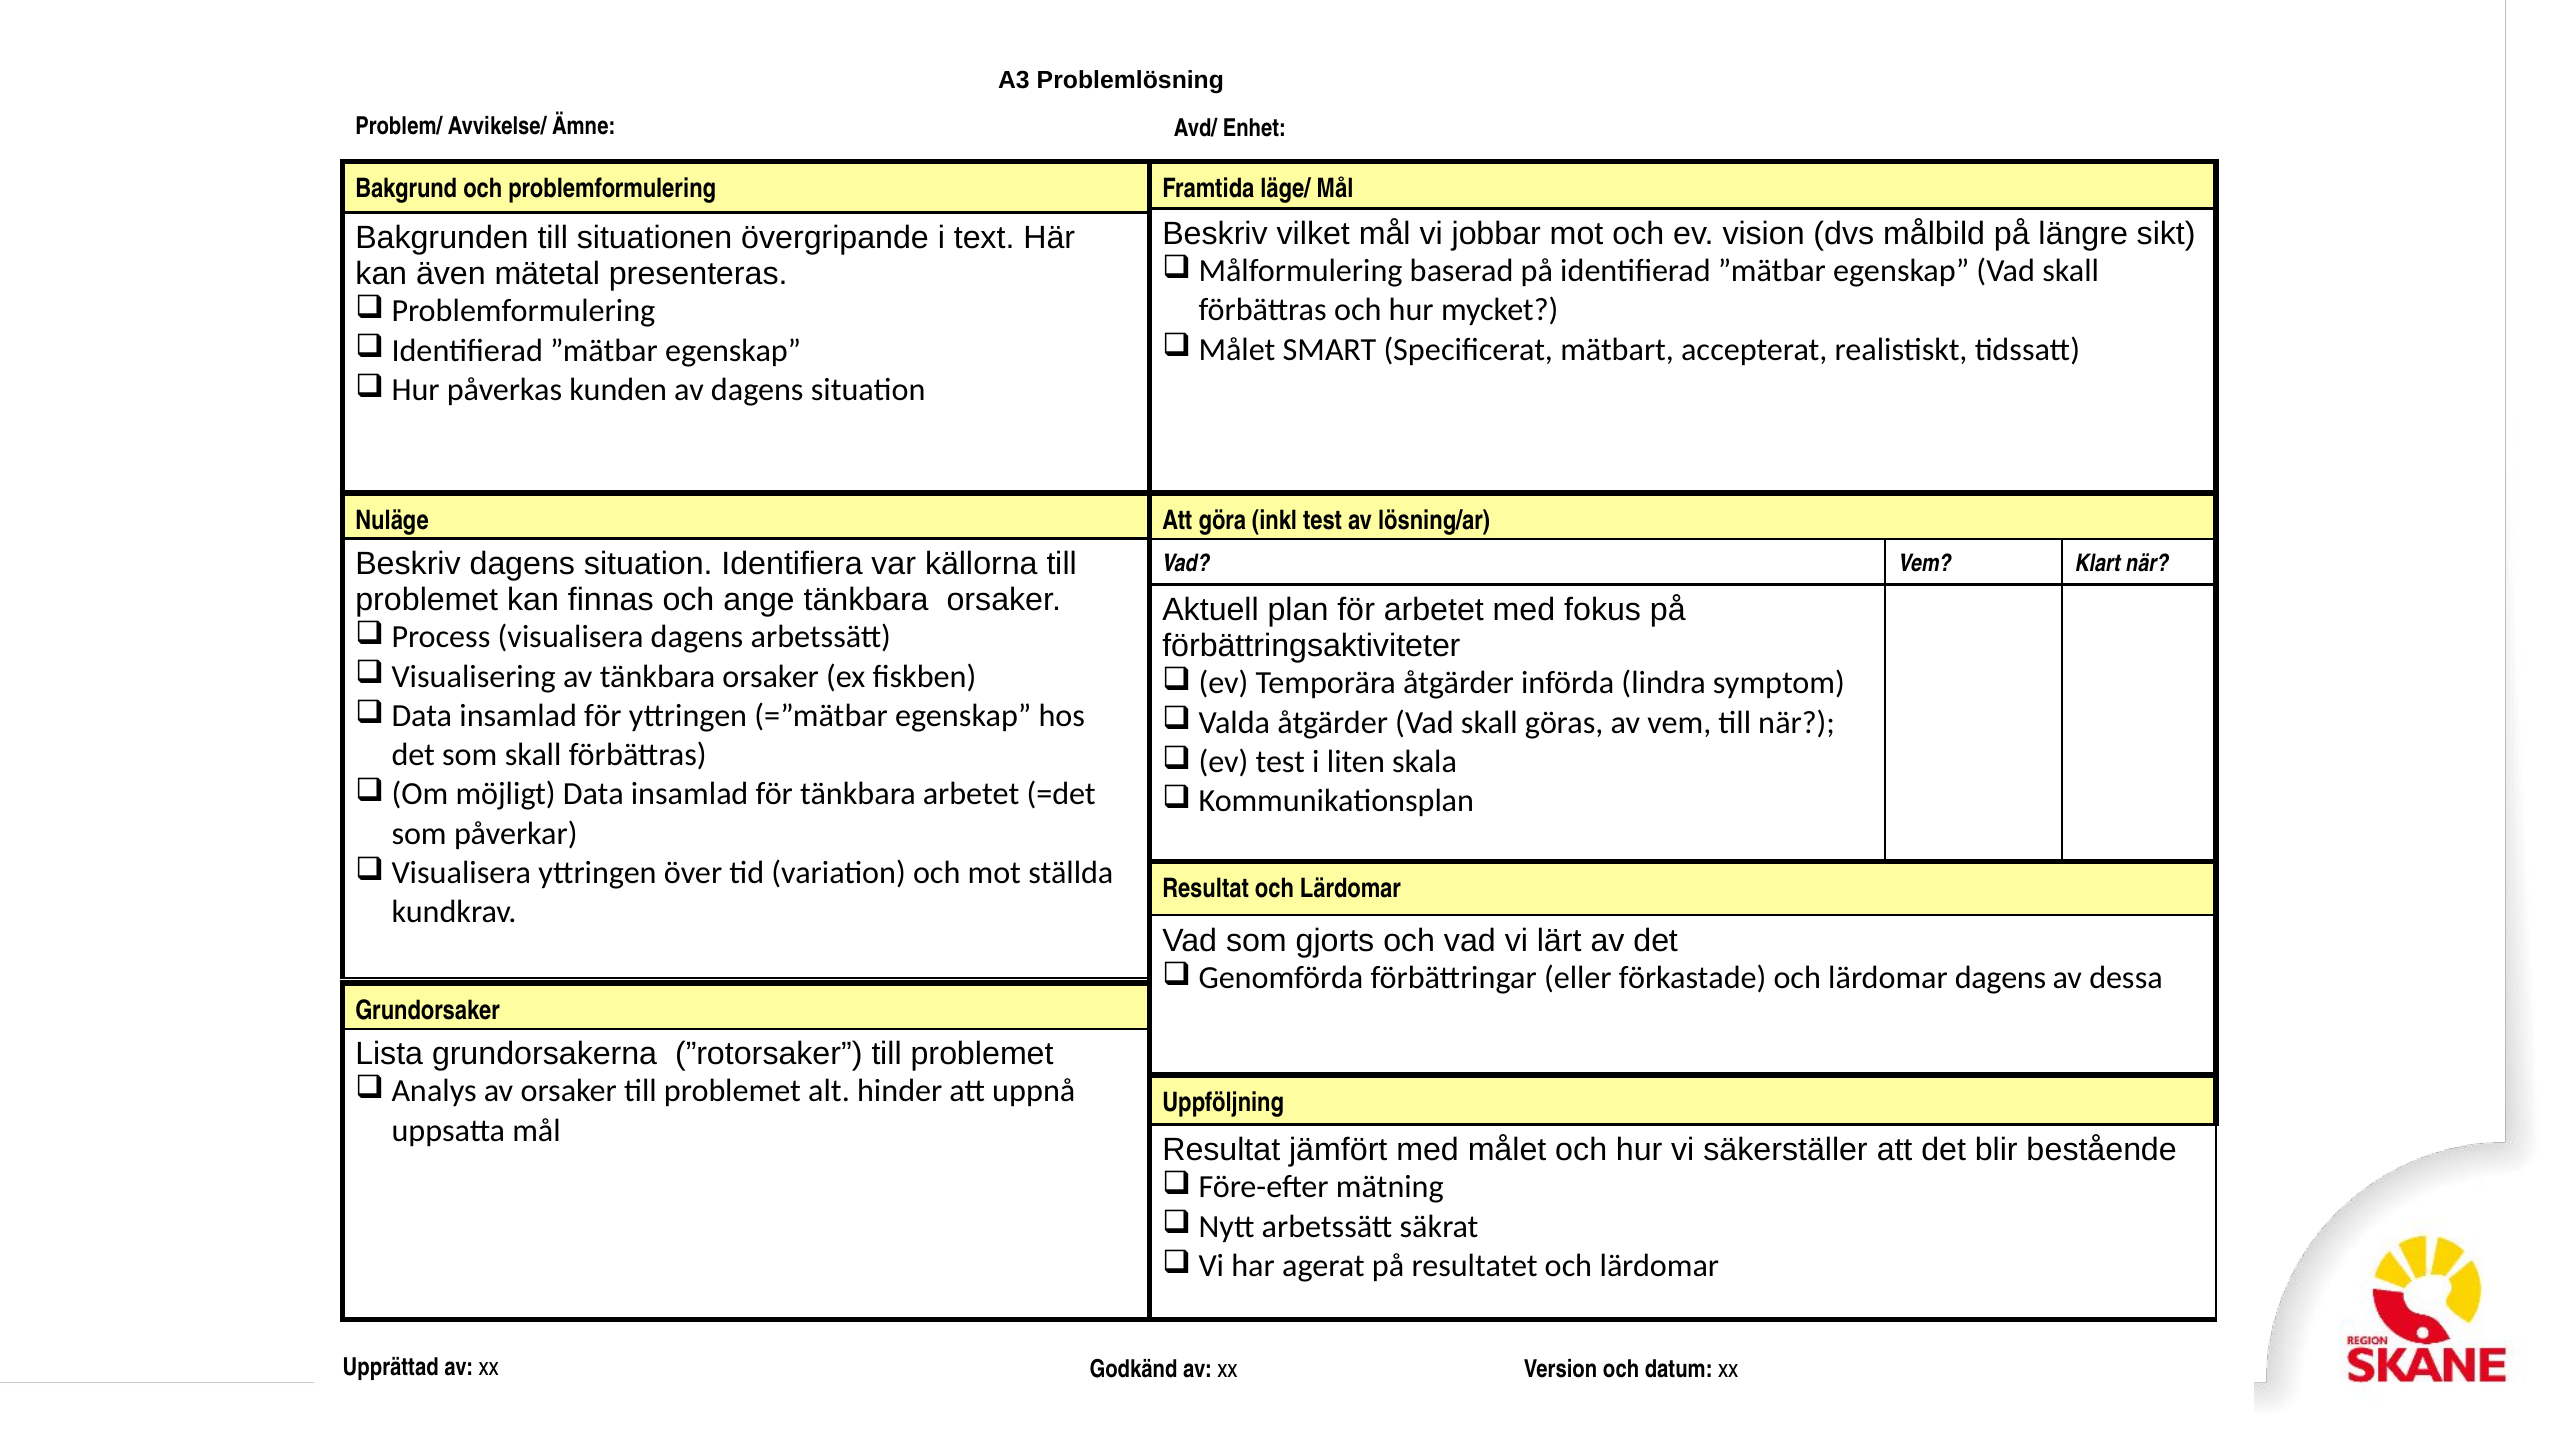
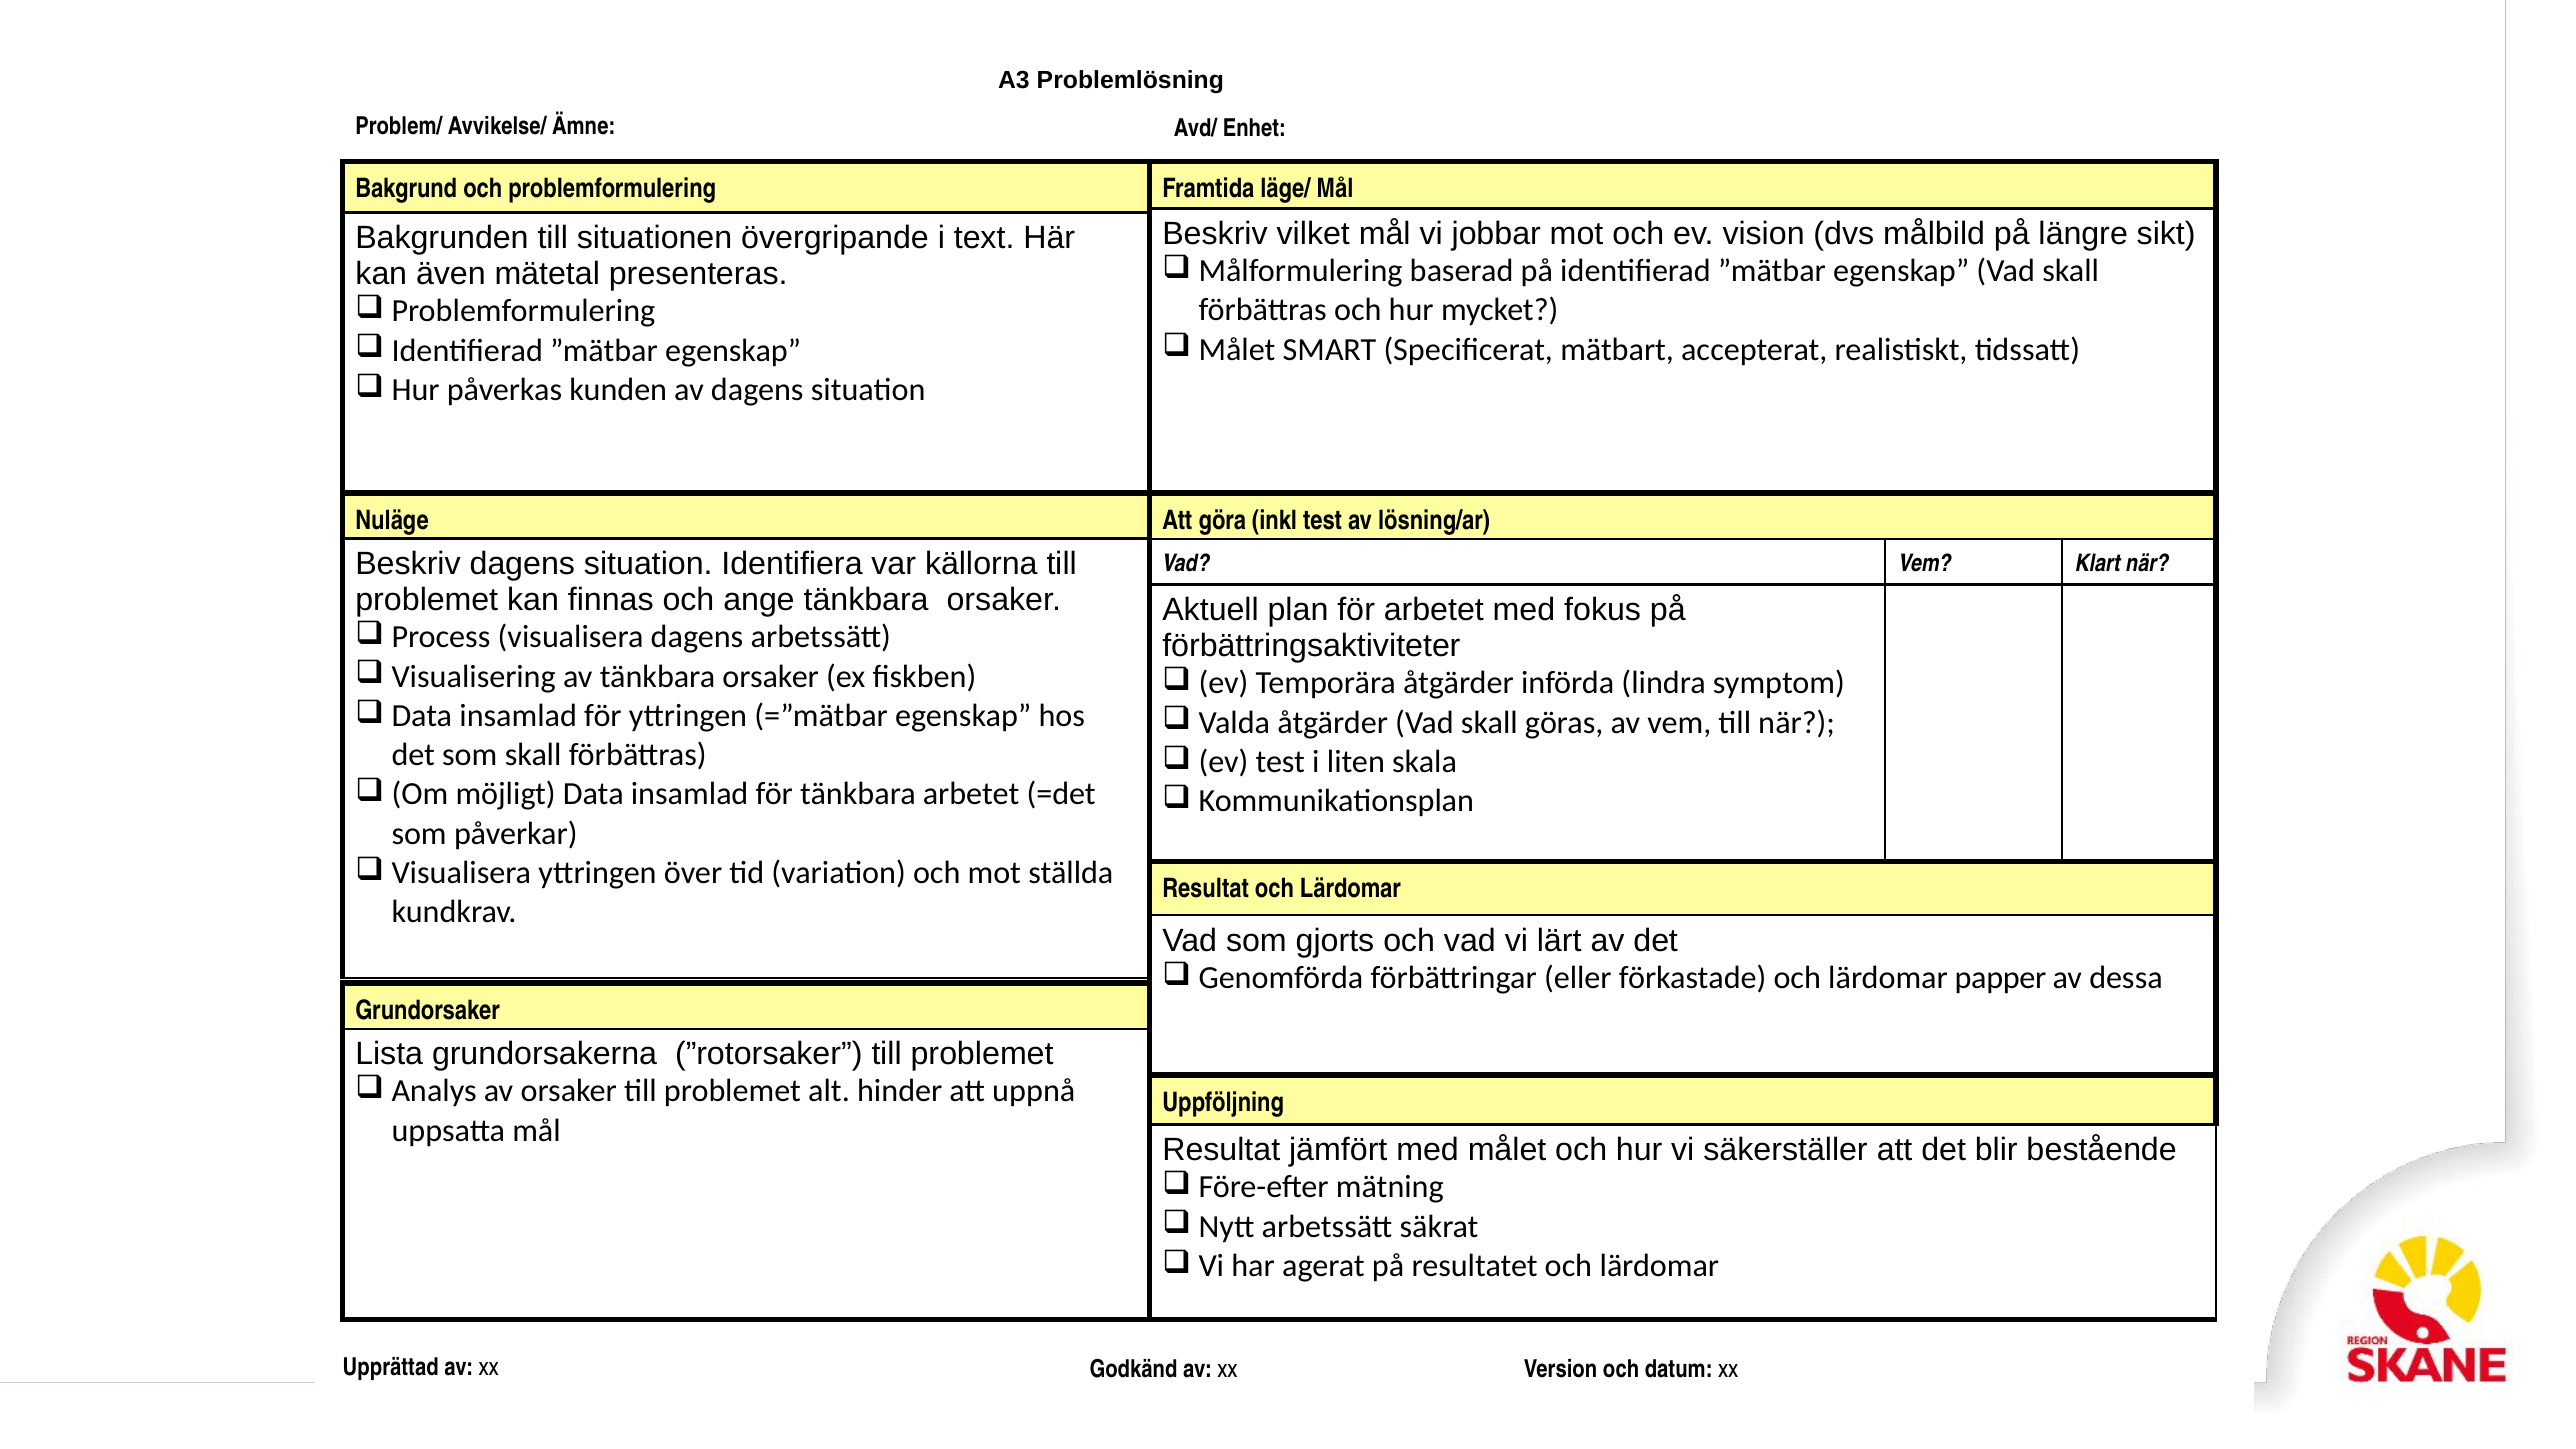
lärdomar dagens: dagens -> papper
